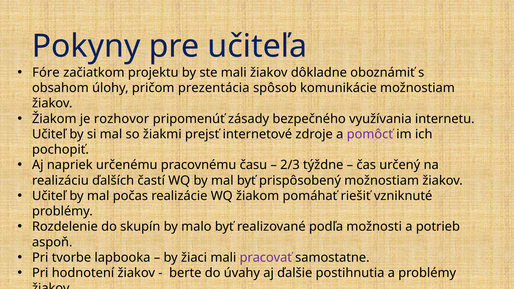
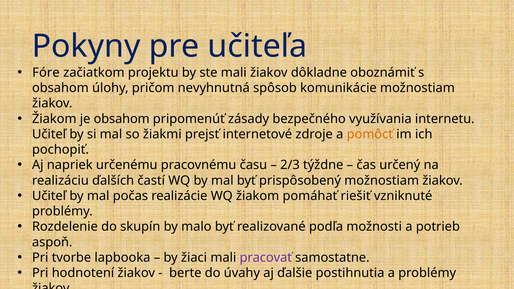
prezentácia: prezentácia -> nevyhnutná
je rozhovor: rozhovor -> obsahom
pomôcť colour: purple -> orange
